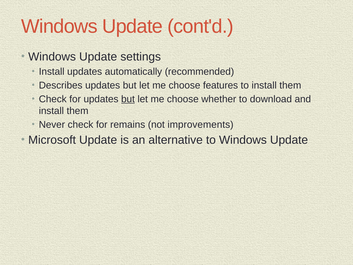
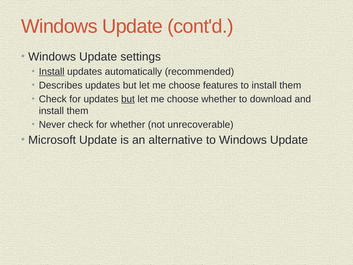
Install at (52, 71) underline: none -> present
for remains: remains -> whether
improvements: improvements -> unrecoverable
